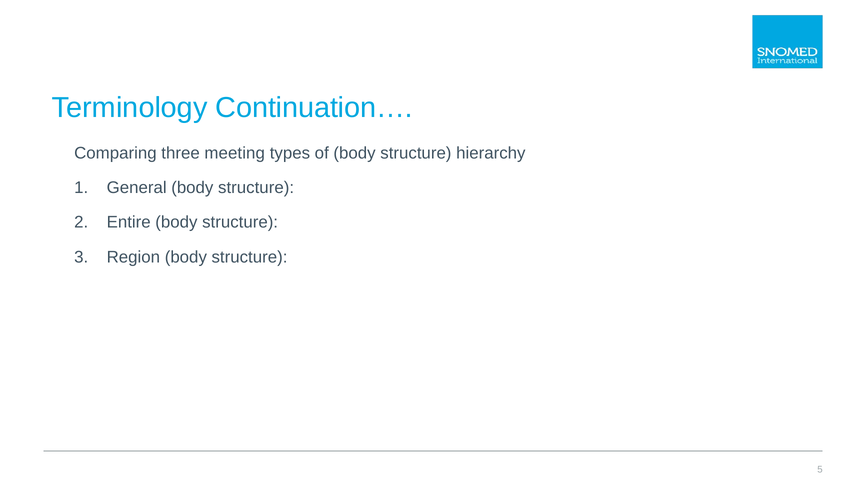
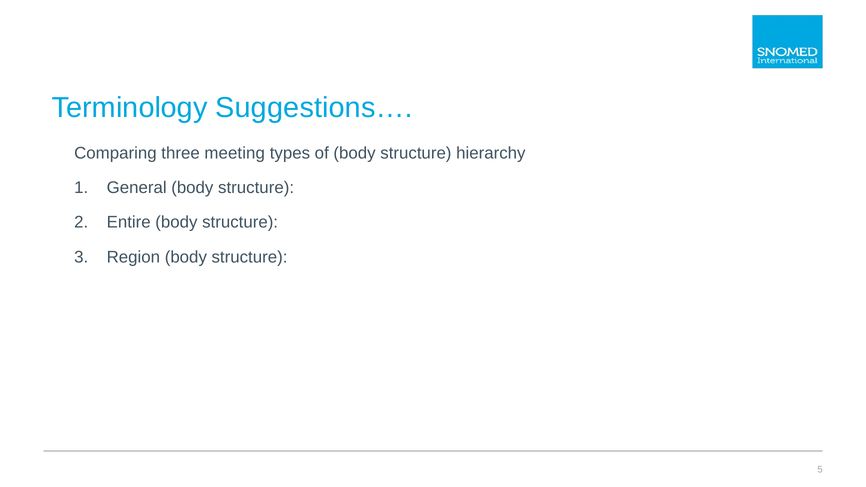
Continuation…: Continuation… -> Suggestions…
